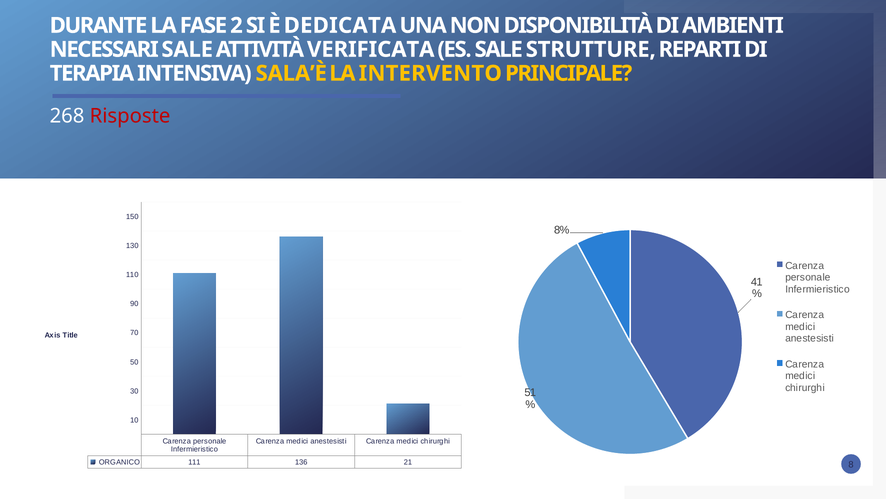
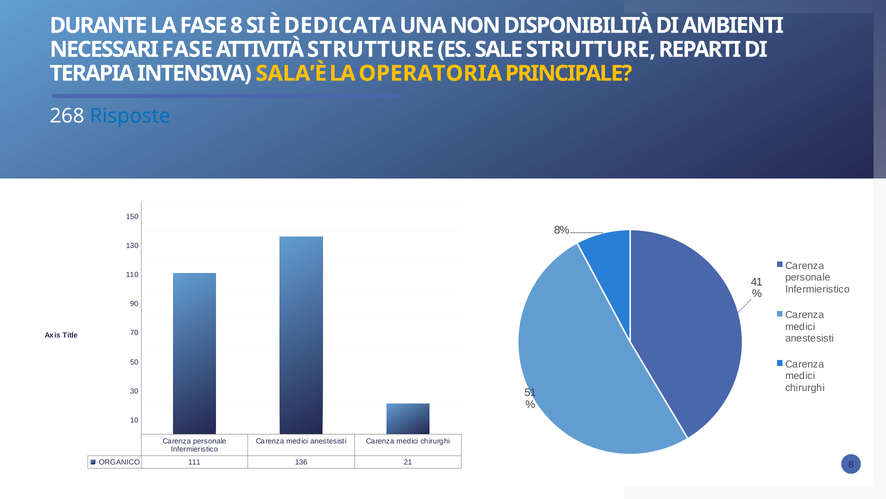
FASE 2: 2 -> 8
NECESSARI SALE: SALE -> FASE
ATTIVITÀ VERIFICATA: VERIFICATA -> STRUTTURE
INTERVENTO: INTERVENTO -> OPERATORIA
Risposte colour: red -> blue
